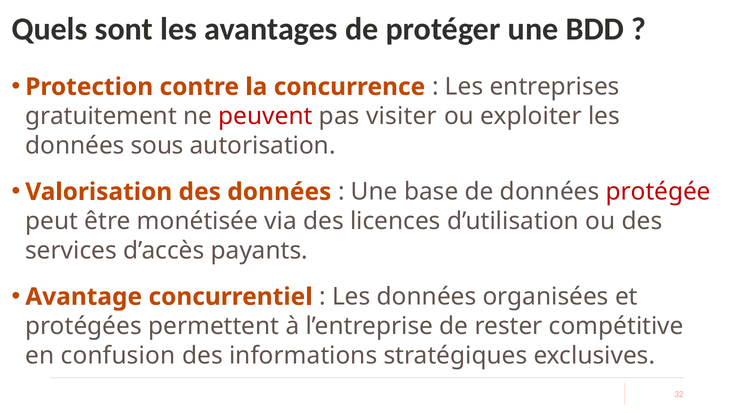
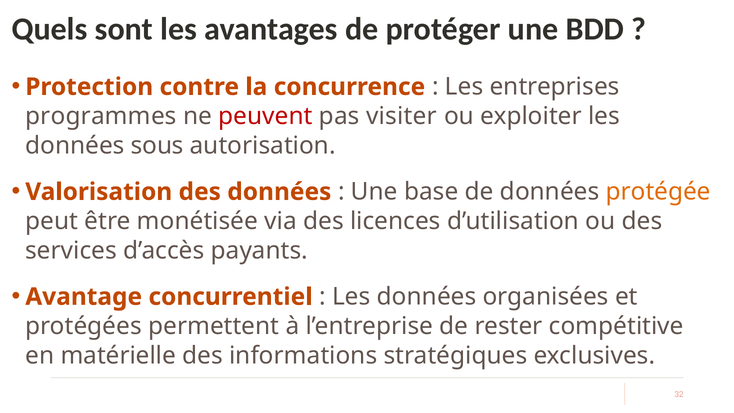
gratuitement: gratuitement -> programmes
protégée colour: red -> orange
confusion: confusion -> matérielle
